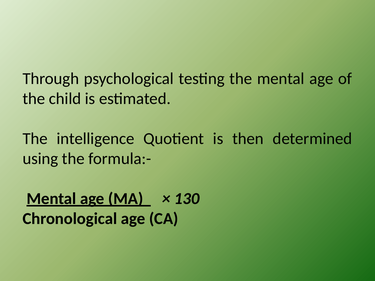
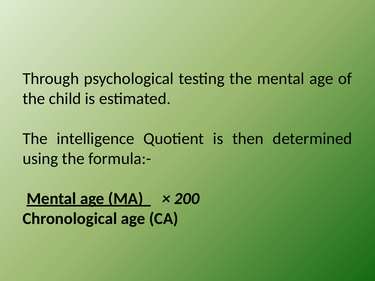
130: 130 -> 200
